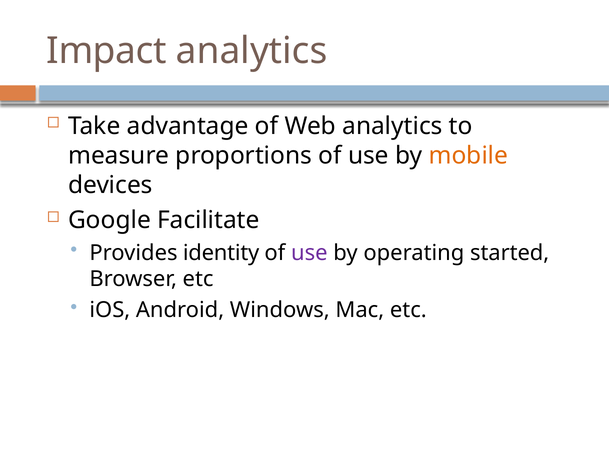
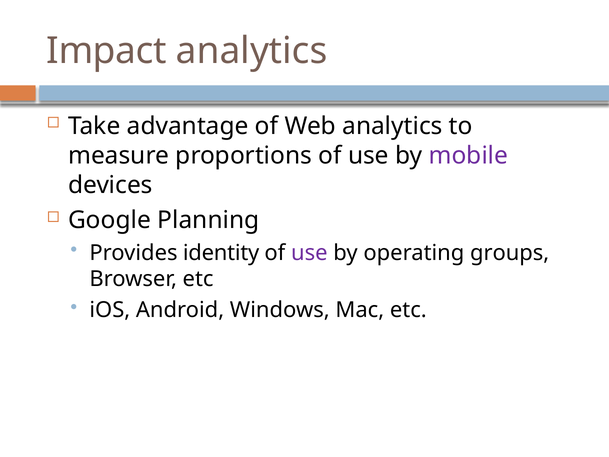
mobile colour: orange -> purple
Facilitate: Facilitate -> Planning
started: started -> groups
